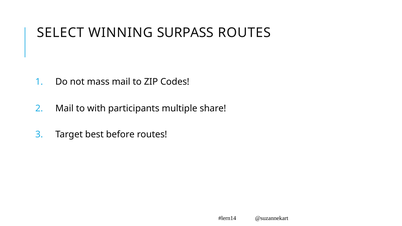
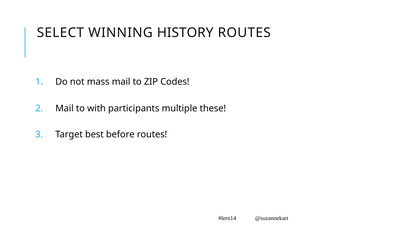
SURPASS: SURPASS -> HISTORY
share: share -> these
